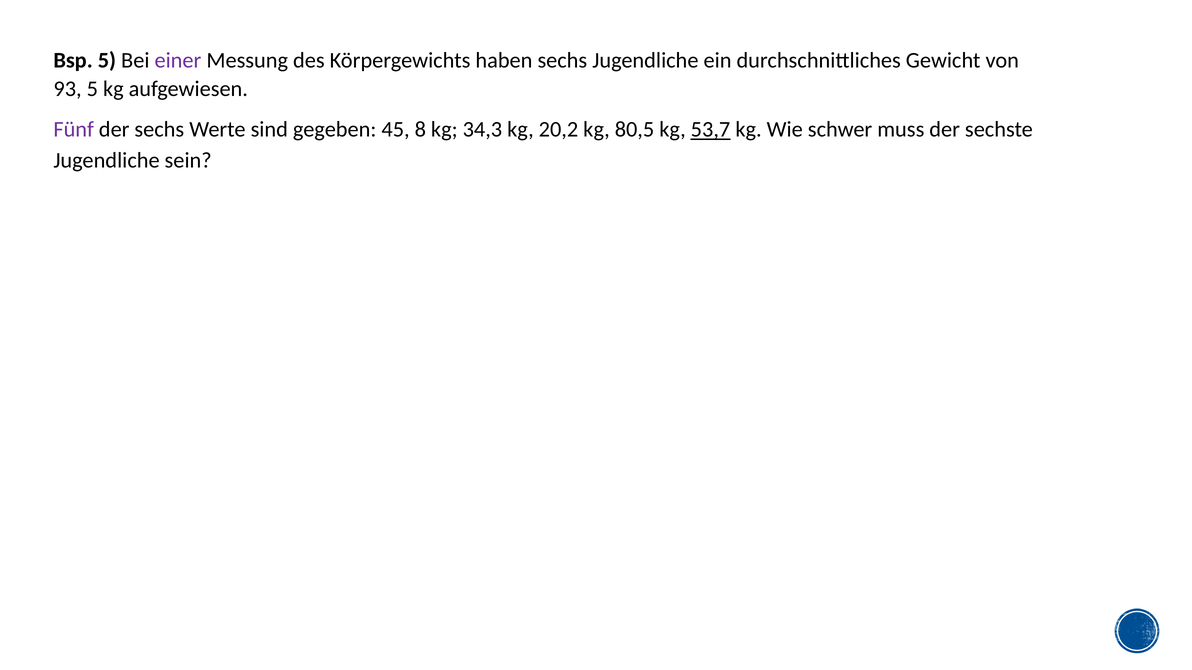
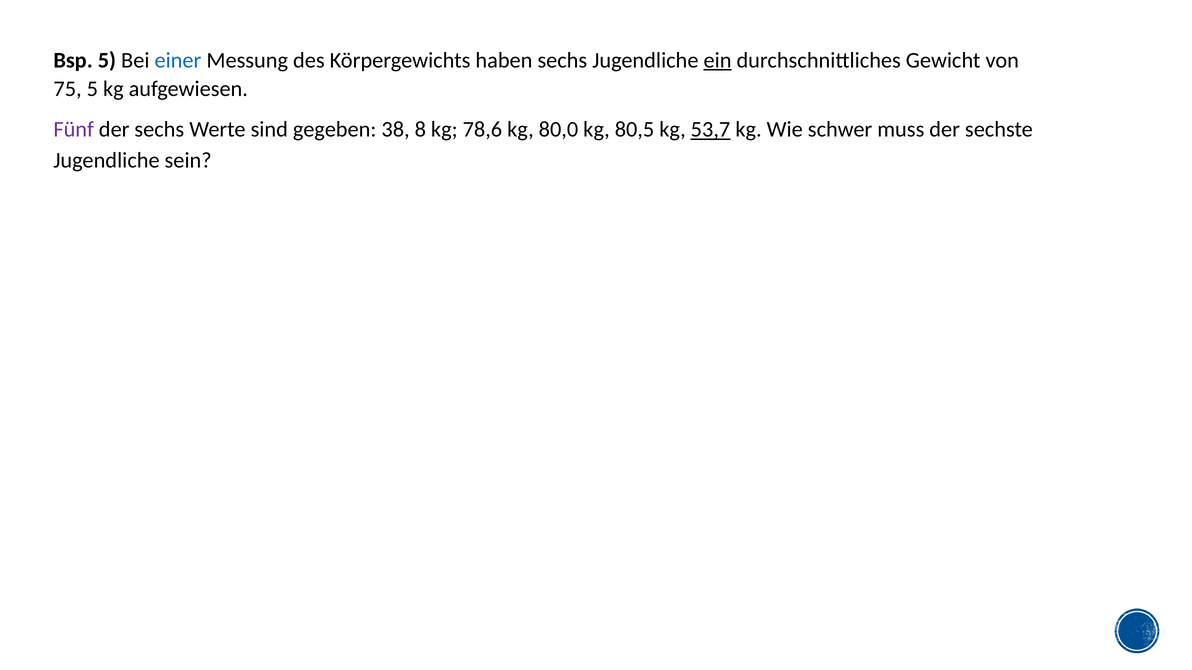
einer colour: purple -> blue
ein underline: none -> present
93: 93 -> 75
45: 45 -> 38
34,3: 34,3 -> 78,6
20,2: 20,2 -> 80,0
